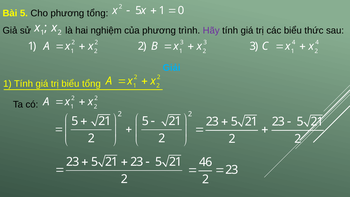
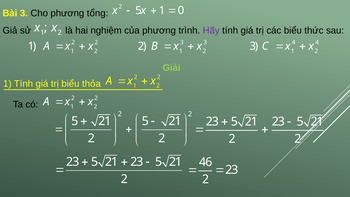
Bài 5: 5 -> 3
Giải colour: light blue -> light green
biểu tổng: tổng -> thỏa
